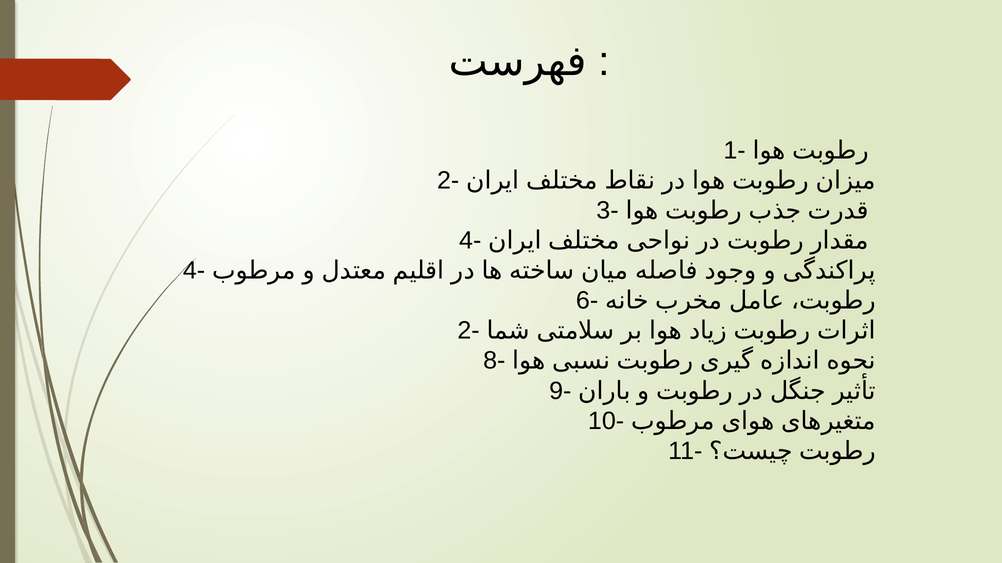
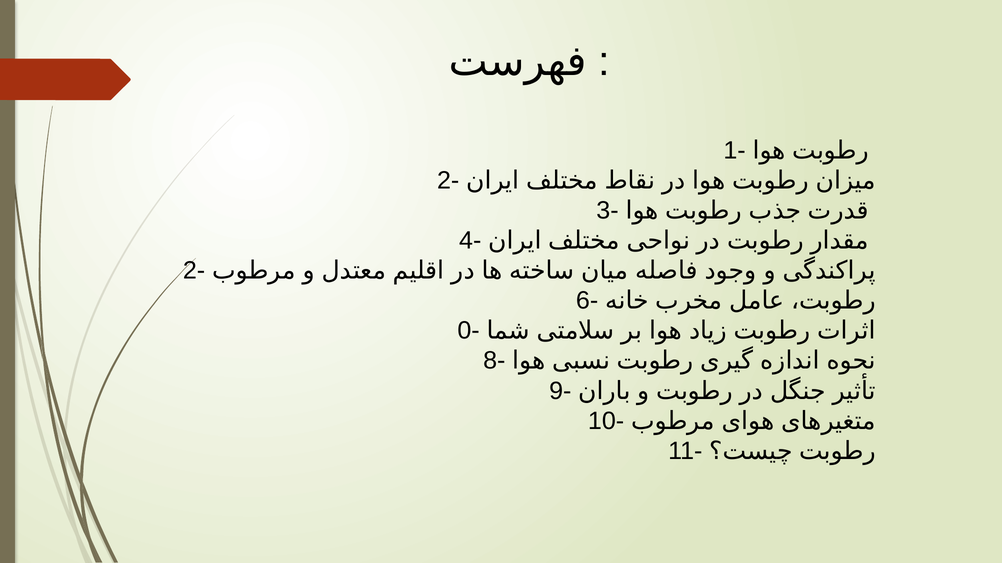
4- at (194, 271): 4- -> 2-
2- at (469, 331): 2- -> 0-
